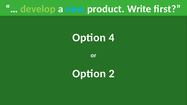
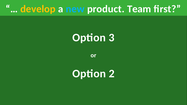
develop colour: light green -> yellow
Write: Write -> Team
4: 4 -> 3
